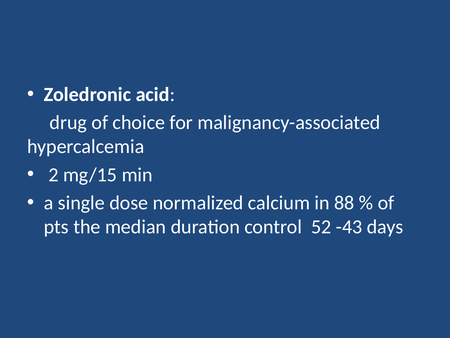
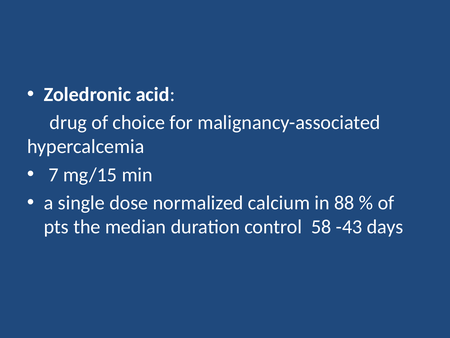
2: 2 -> 7
52: 52 -> 58
